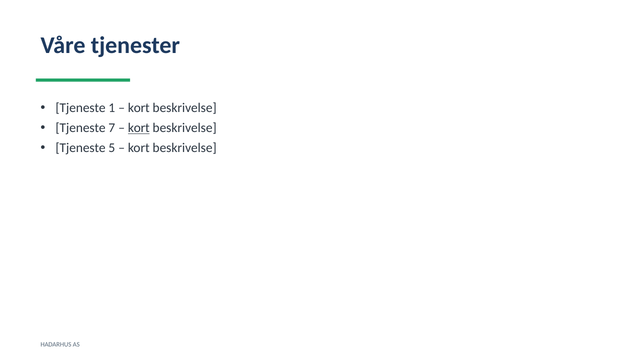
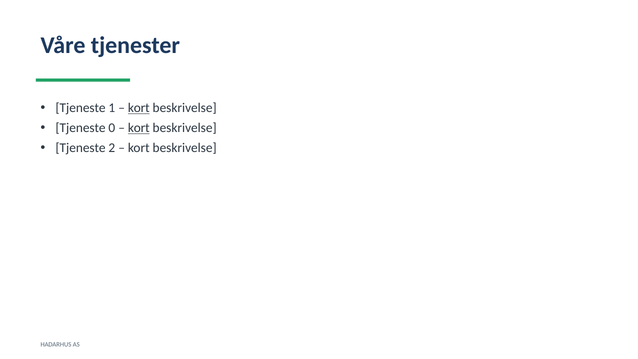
kort at (139, 108) underline: none -> present
7: 7 -> 0
5: 5 -> 2
